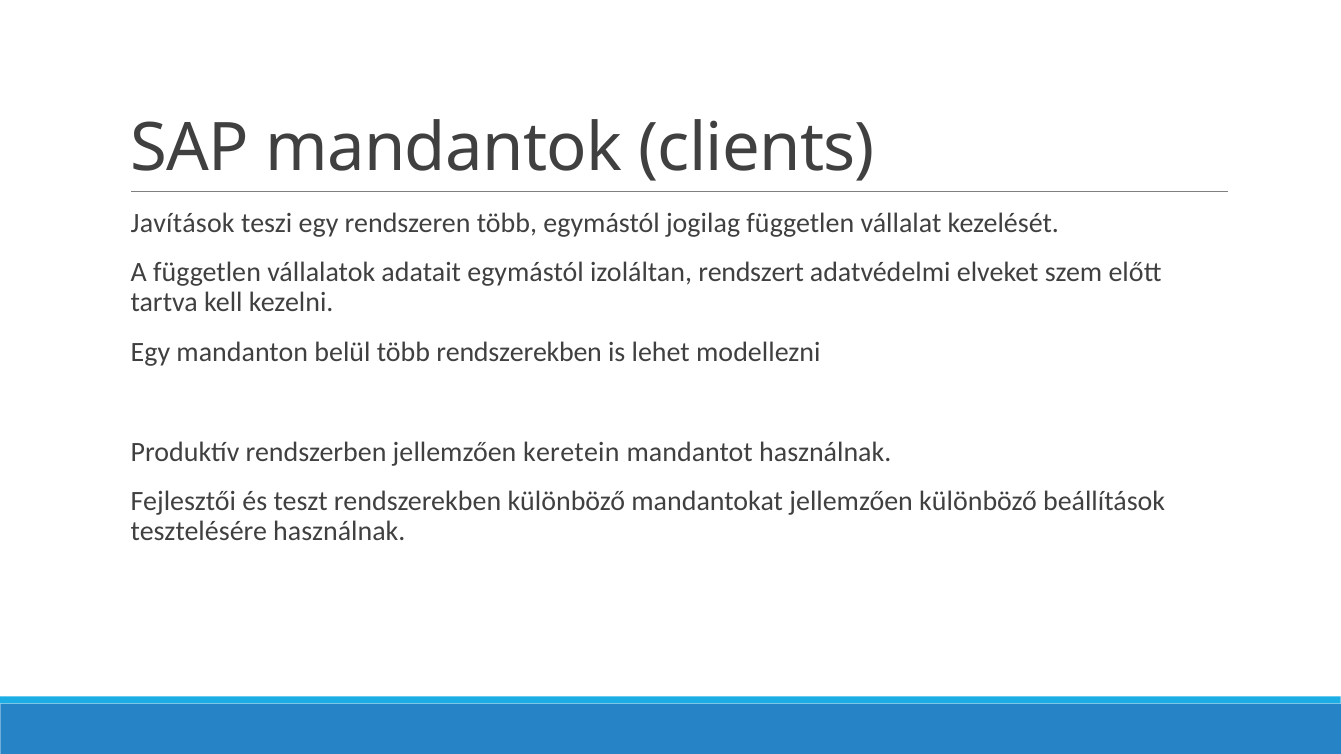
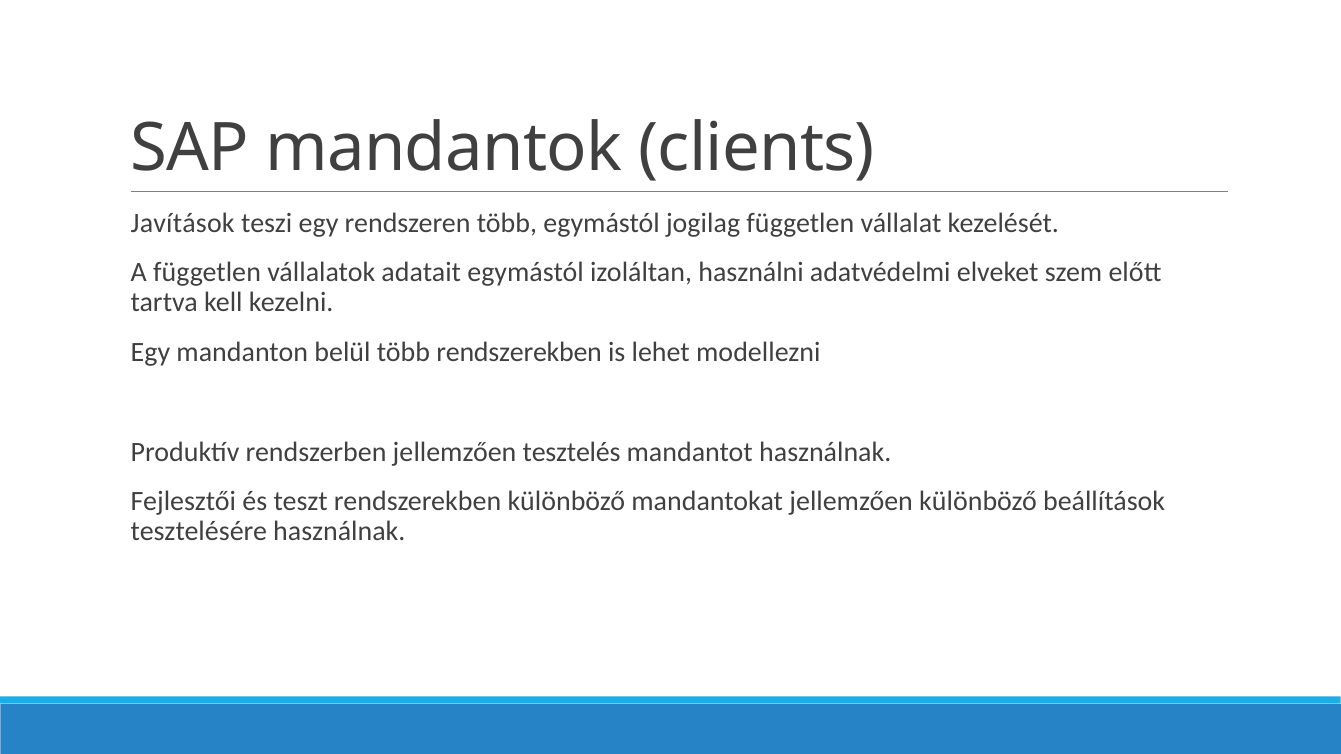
rendszert: rendszert -> használni
keretein: keretein -> tesztelés
